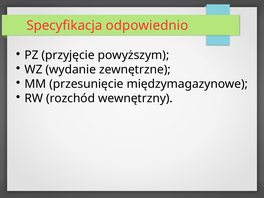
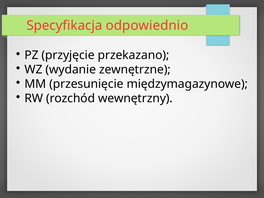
powyższym: powyższym -> przekazano
